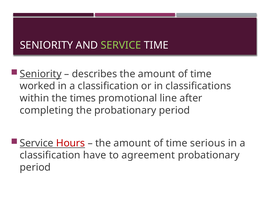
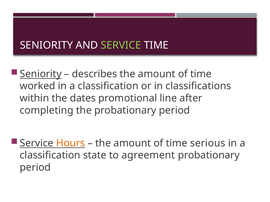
times: times -> dates
Hours colour: red -> orange
have: have -> state
